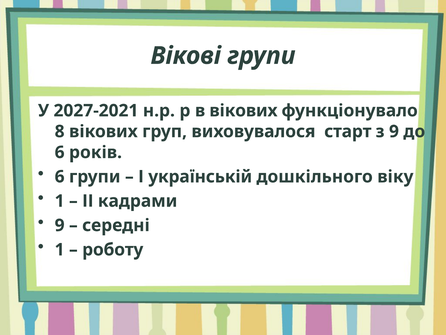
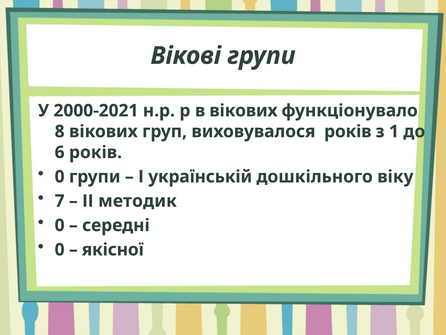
2027-2021: 2027-2021 -> 2000-2021
виховувалося старт: старт -> років
з 9: 9 -> 1
6 at (60, 176): 6 -> 0
1 at (60, 201): 1 -> 7
кадрами: кадрами -> методик
9 at (60, 225): 9 -> 0
1 at (60, 249): 1 -> 0
роботу: роботу -> якісної
